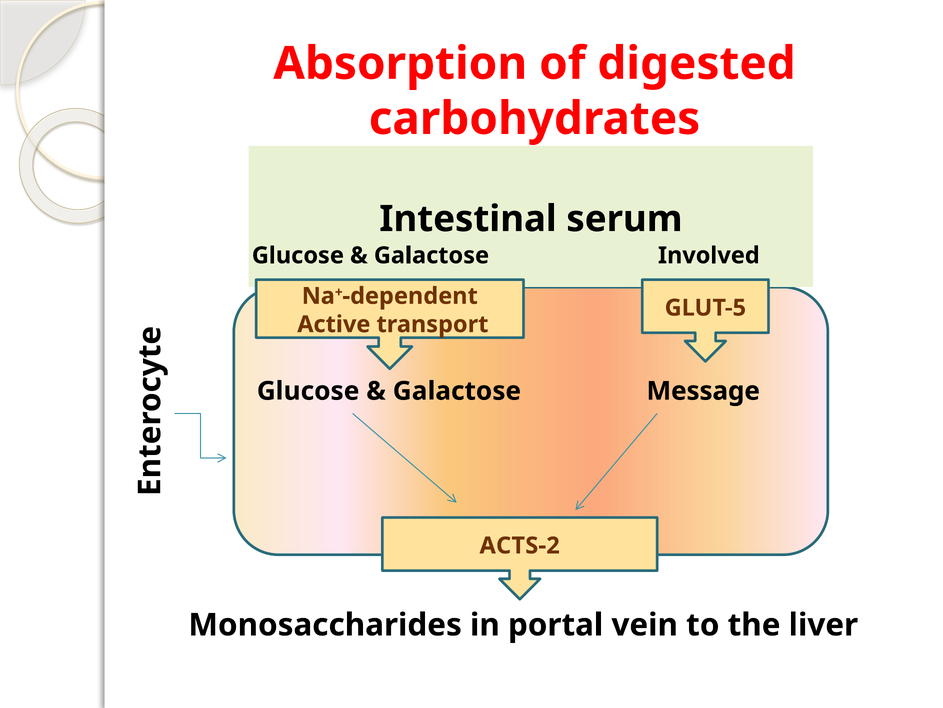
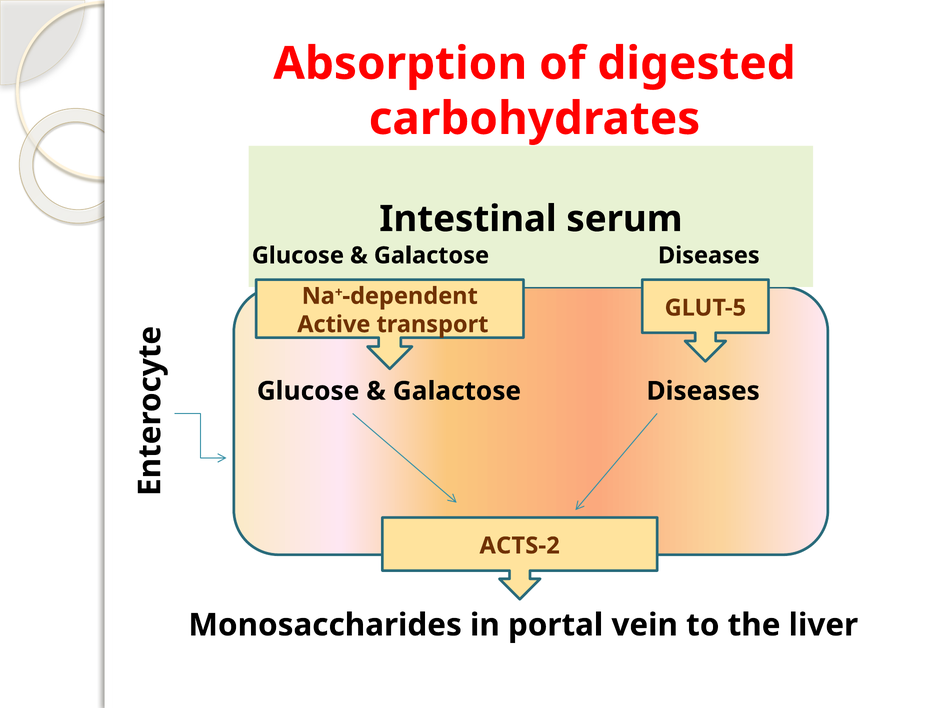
Involved at (709, 255): Involved -> Diseases
Message at (703, 391): Message -> Diseases
